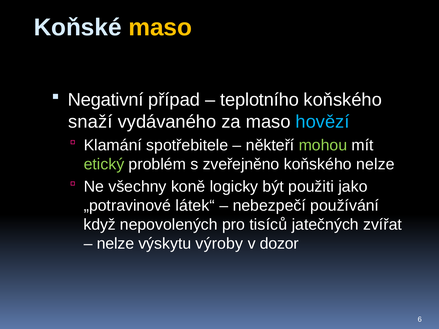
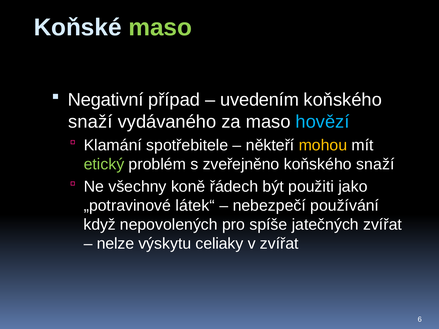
maso at (160, 28) colour: yellow -> light green
teplotního: teplotního -> uvedením
mohou colour: light green -> yellow
nelze at (375, 164): nelze -> snaží
logicky: logicky -> řádech
tisíců: tisíců -> spíše
výroby: výroby -> celiaky
v dozor: dozor -> zvířat
